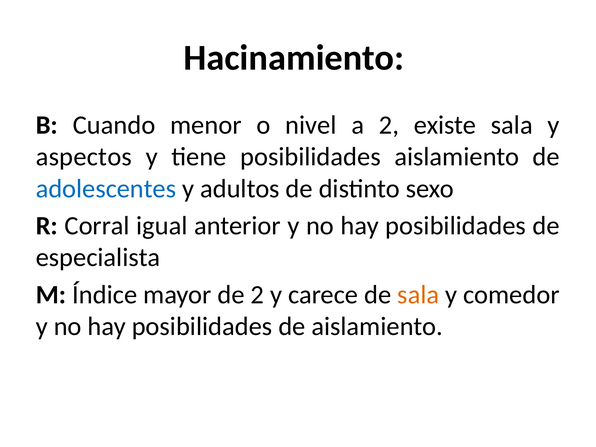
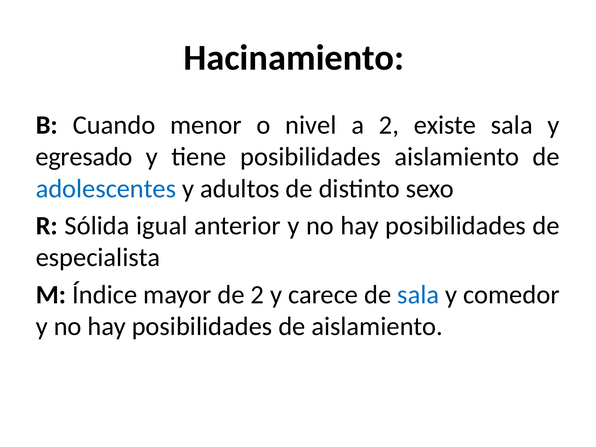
aspectos: aspectos -> egresado
Corral: Corral -> Sólida
sala at (418, 295) colour: orange -> blue
